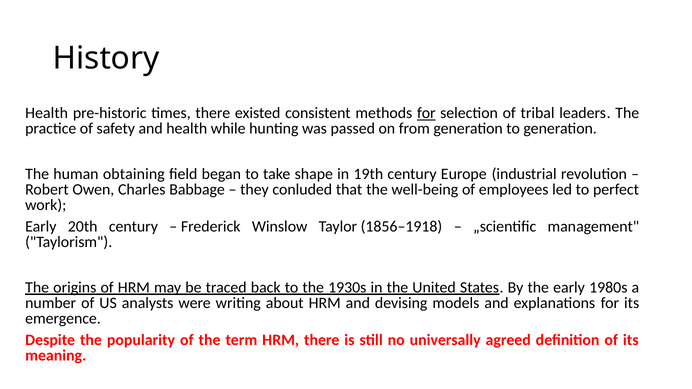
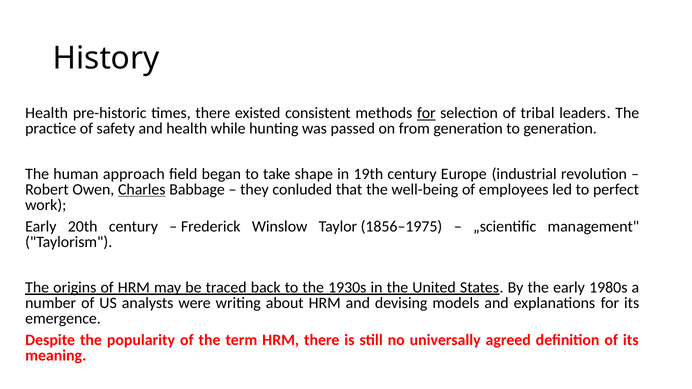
obtaining: obtaining -> approach
Charles underline: none -> present
1856–1918: 1856–1918 -> 1856–1975
